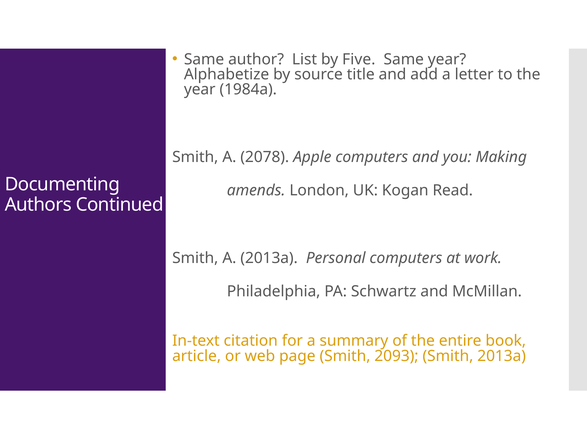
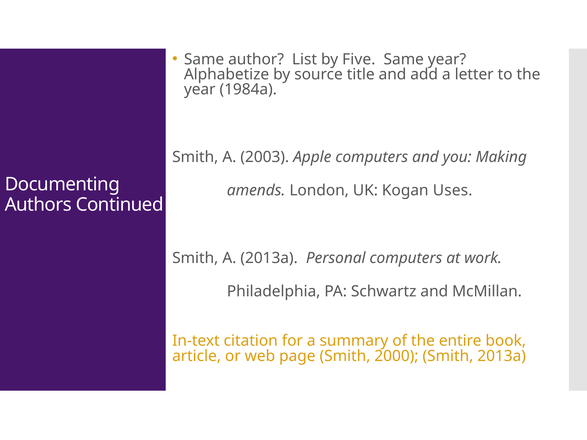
2078: 2078 -> 2003
Read: Read -> Uses
2093: 2093 -> 2000
